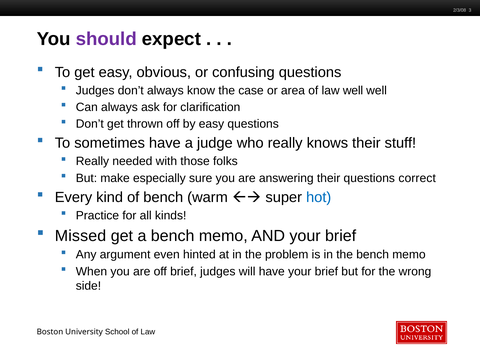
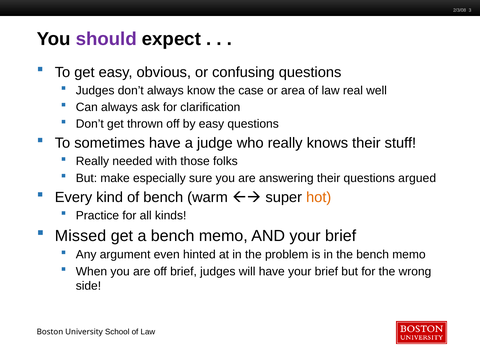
law well: well -> real
correct: correct -> argued
hot colour: blue -> orange
